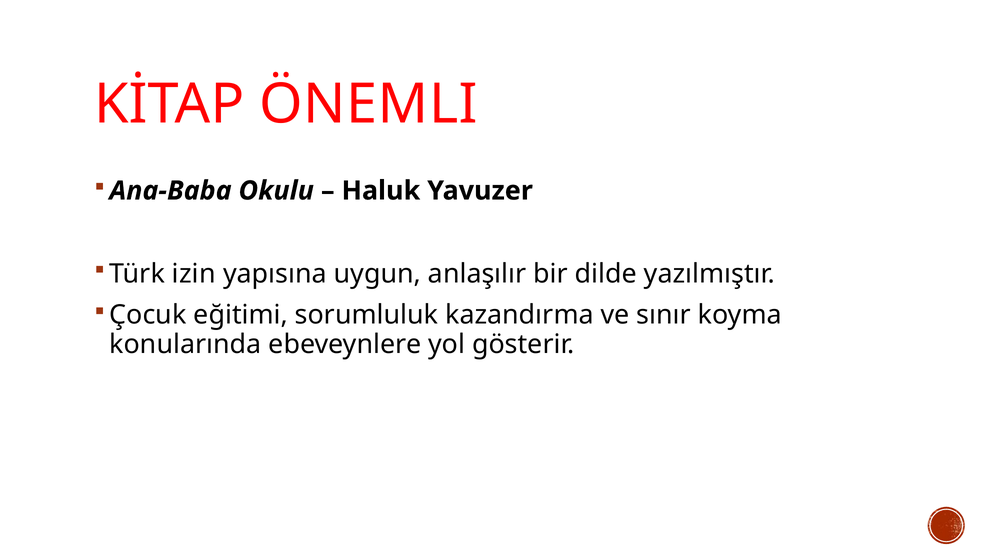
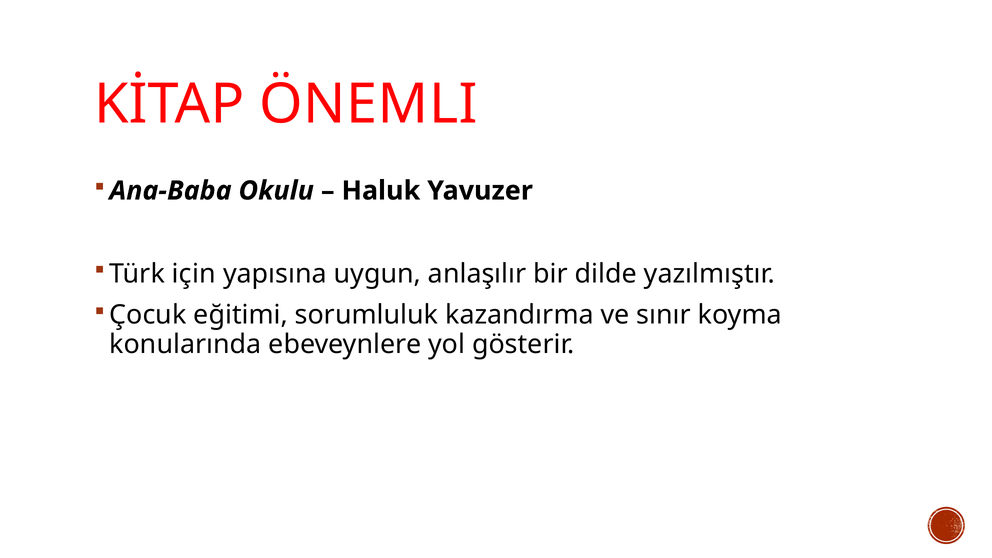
izin: izin -> için
